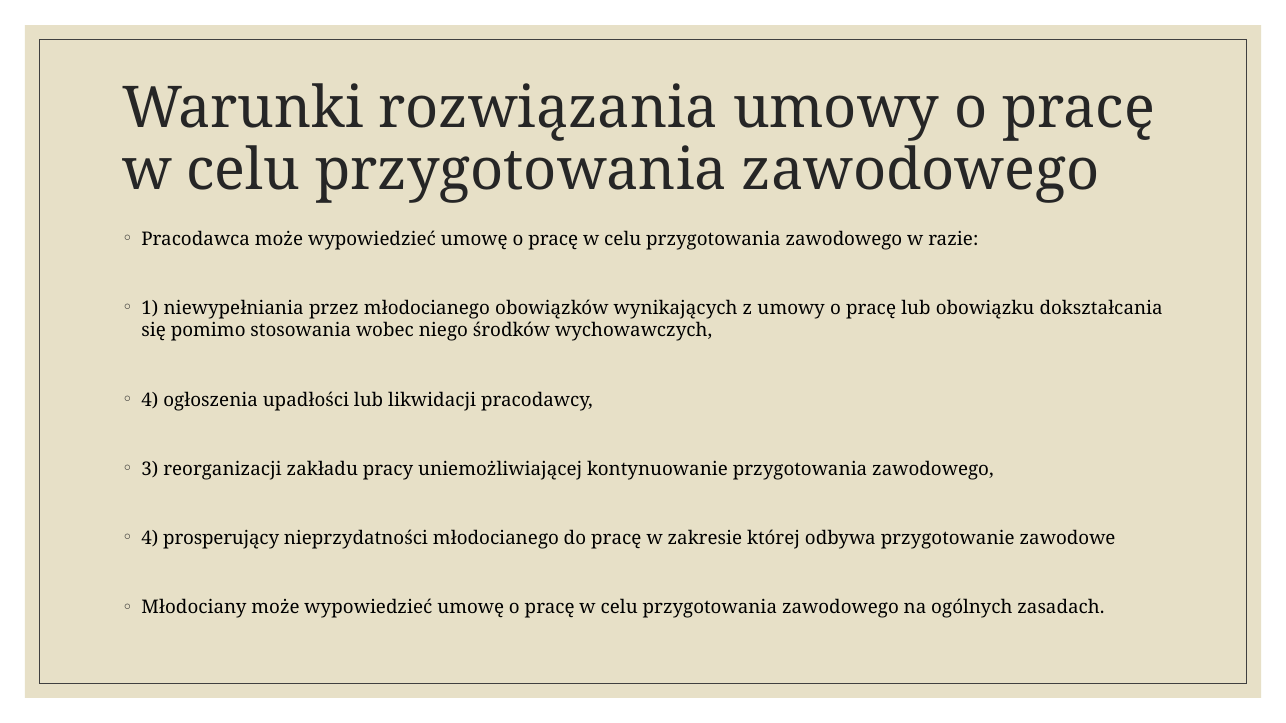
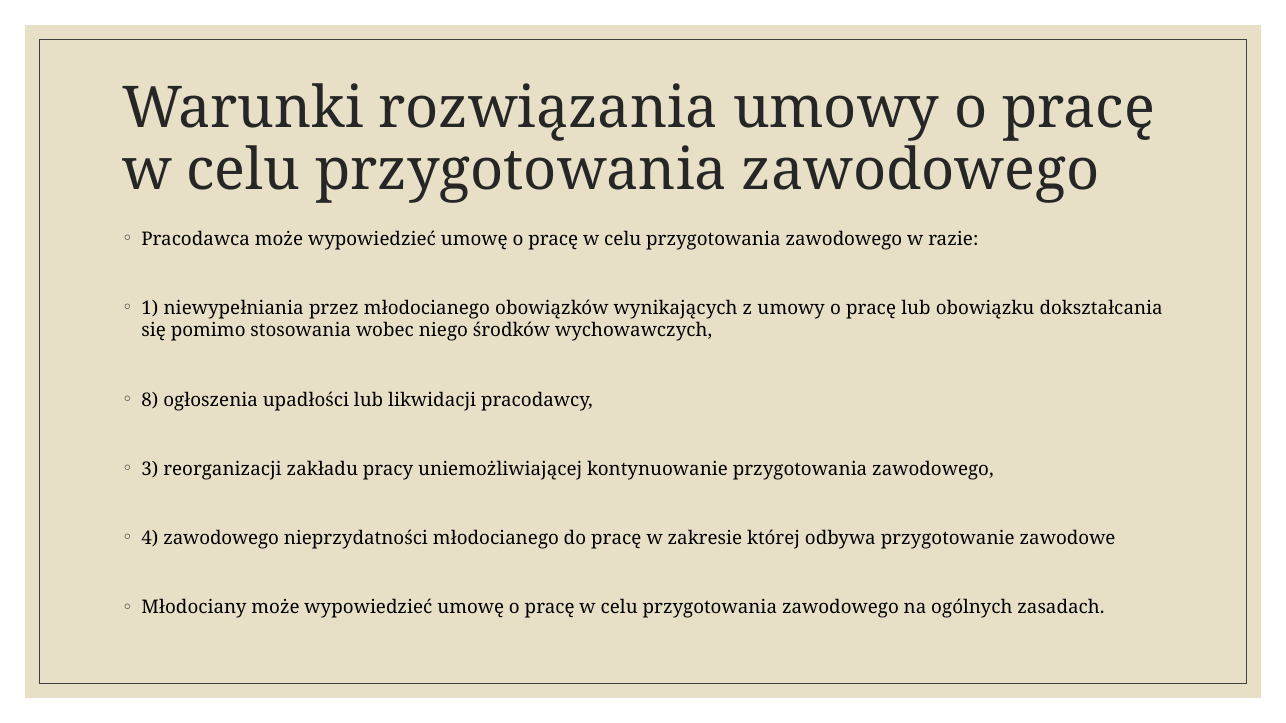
4 at (150, 400): 4 -> 8
4 prosperujący: prosperujący -> zawodowego
